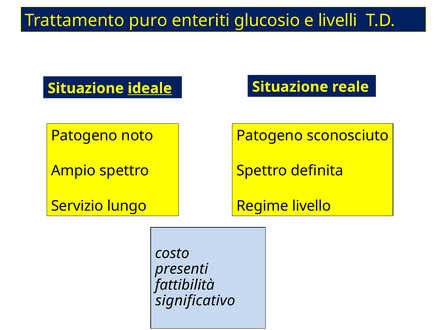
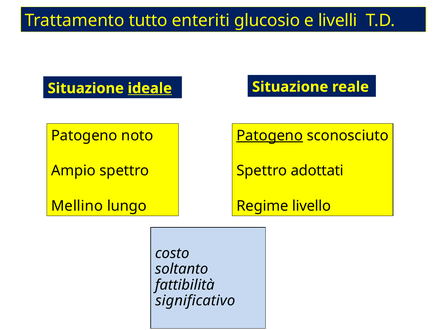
puro: puro -> tutto
Patogeno at (270, 136) underline: none -> present
definita: definita -> adottati
Servizio: Servizio -> Mellino
presenti: presenti -> soltanto
